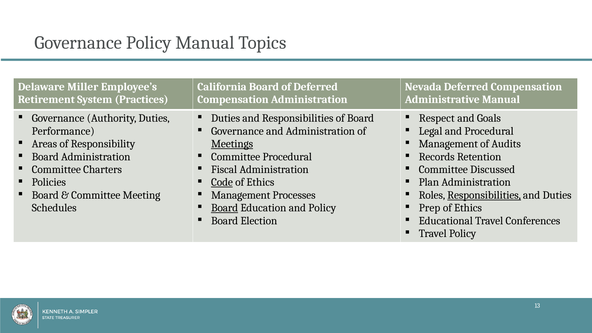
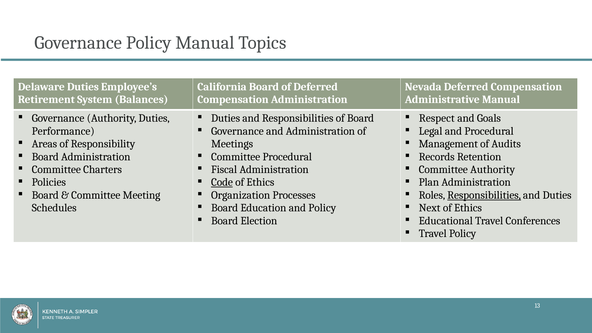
Delaware Miller: Miller -> Duties
Practices: Practices -> Balances
Meetings underline: present -> none
Committee Discussed: Discussed -> Authority
Management at (241, 195): Management -> Organization
Board at (225, 208) underline: present -> none
Prep: Prep -> Next
